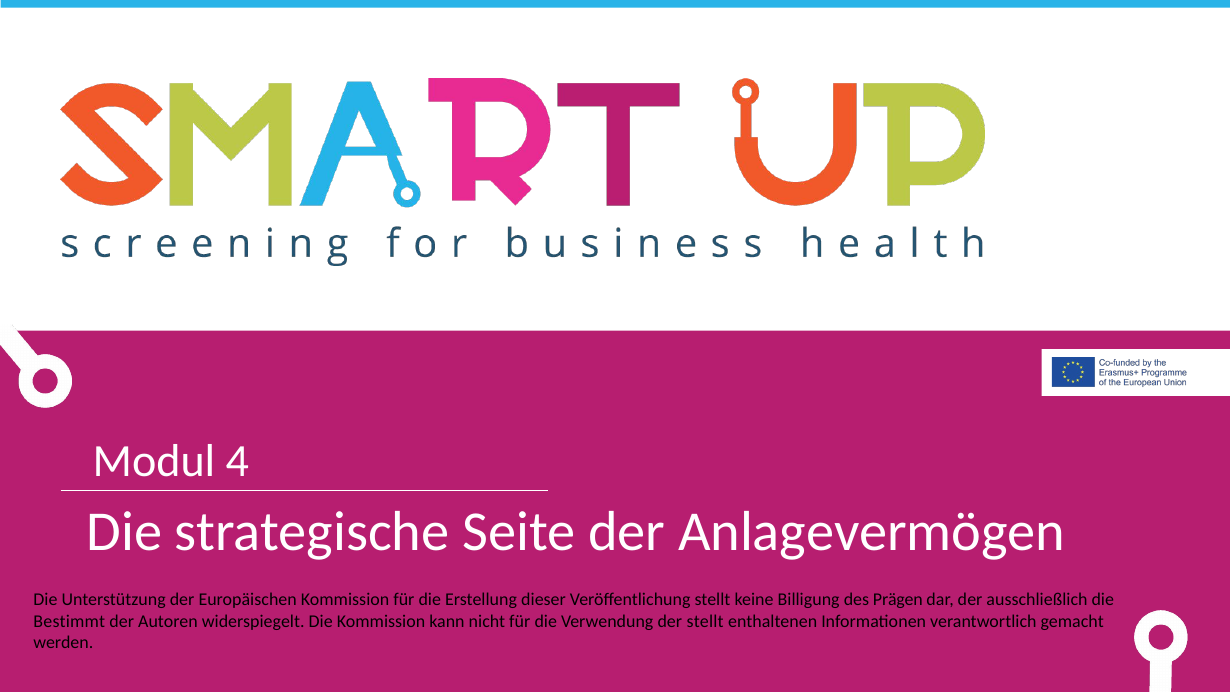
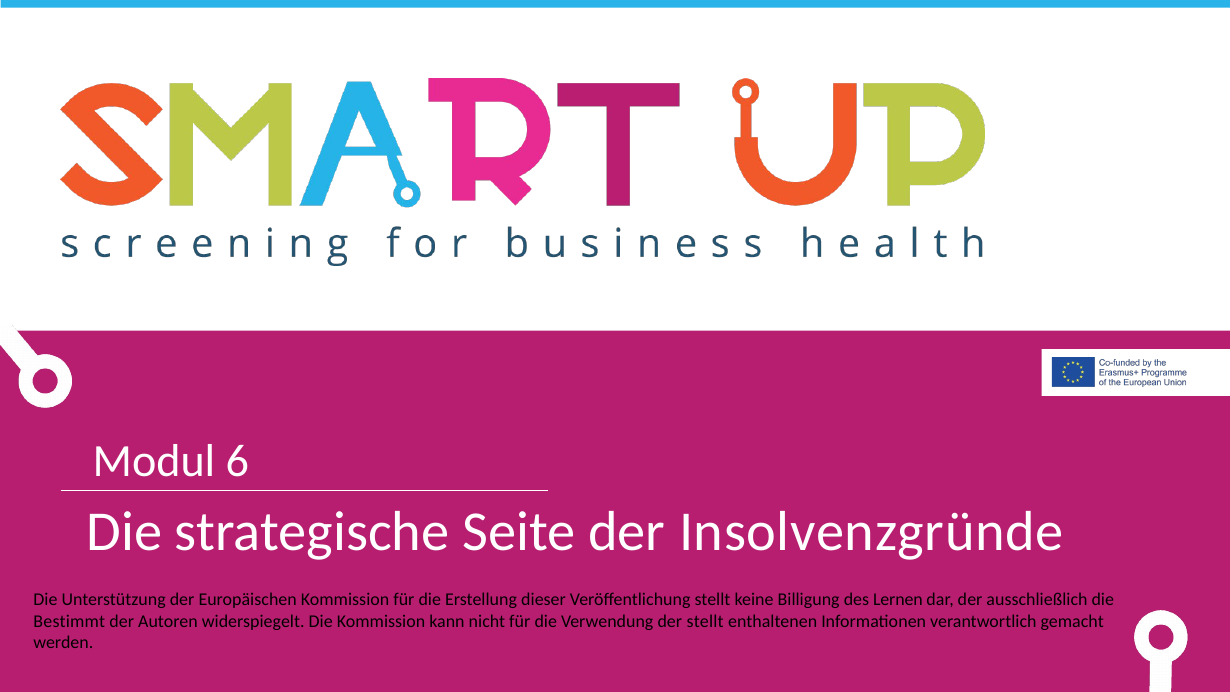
4: 4 -> 6
Anlagevermögen: Anlagevermögen -> Insolvenzgründe
Prägen: Prägen -> Lernen
